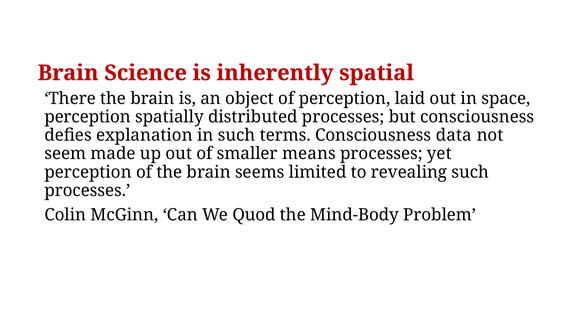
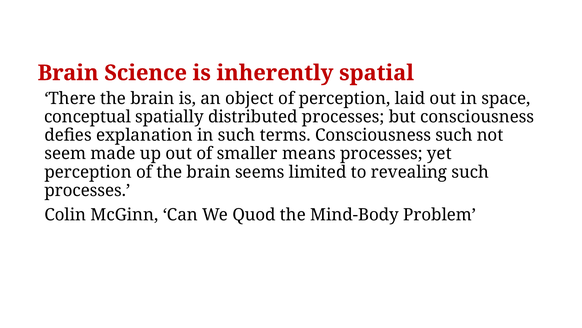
perception at (88, 117): perception -> conceptual
Consciousness data: data -> such
